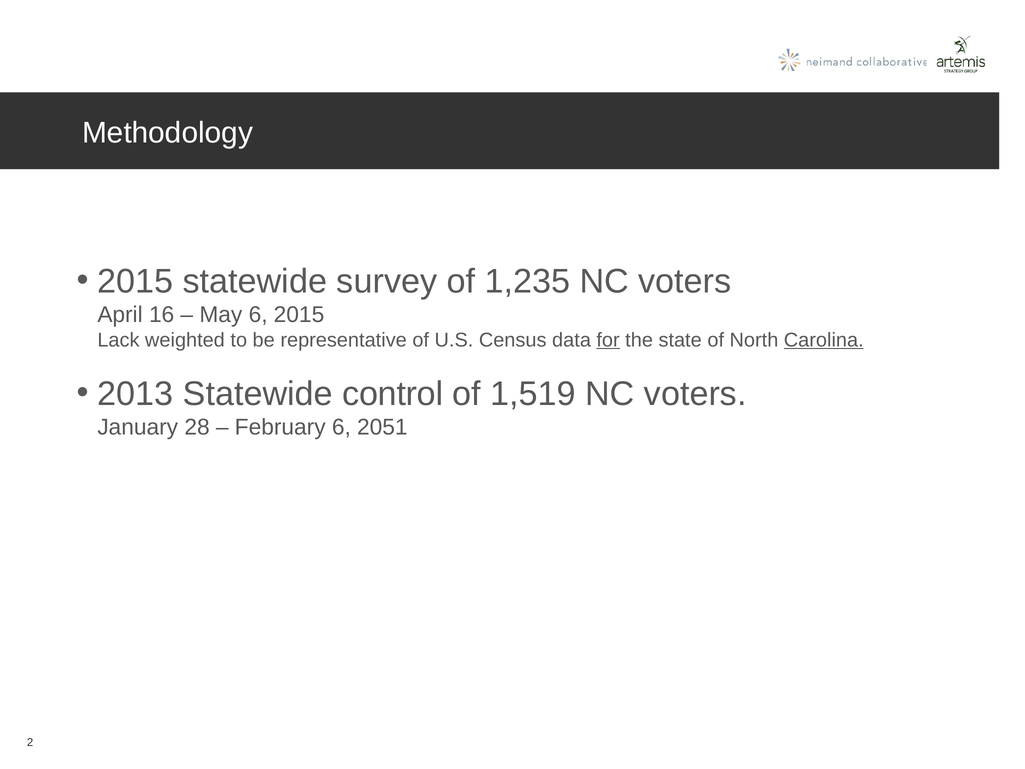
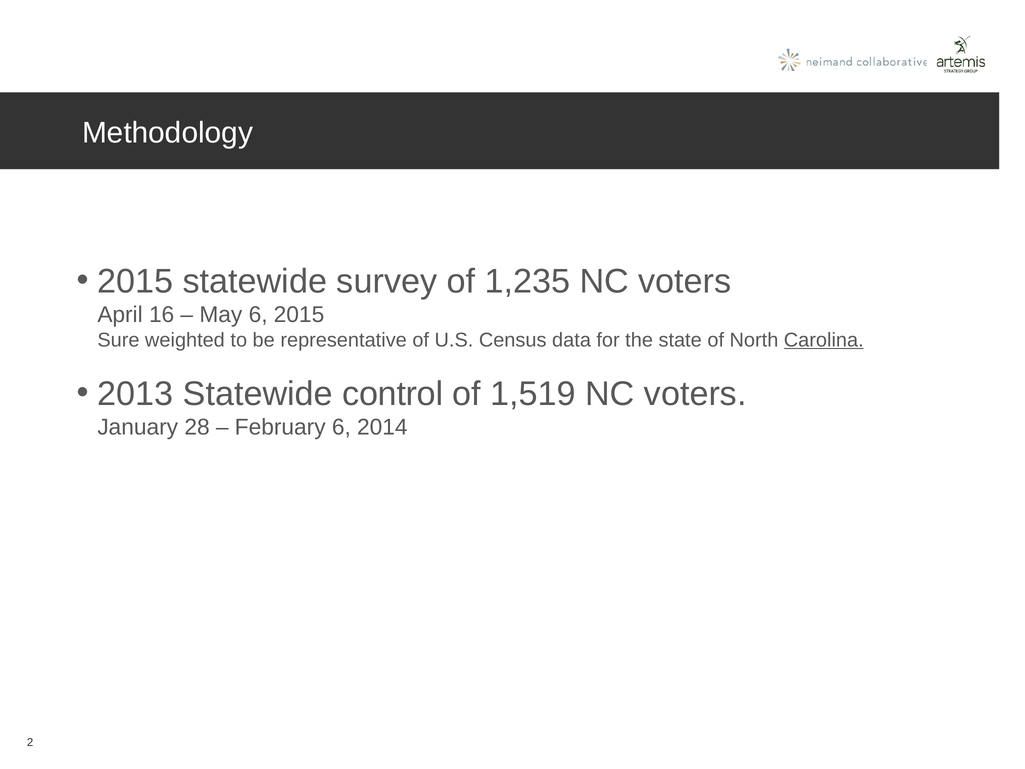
Lack: Lack -> Sure
for underline: present -> none
2051: 2051 -> 2014
